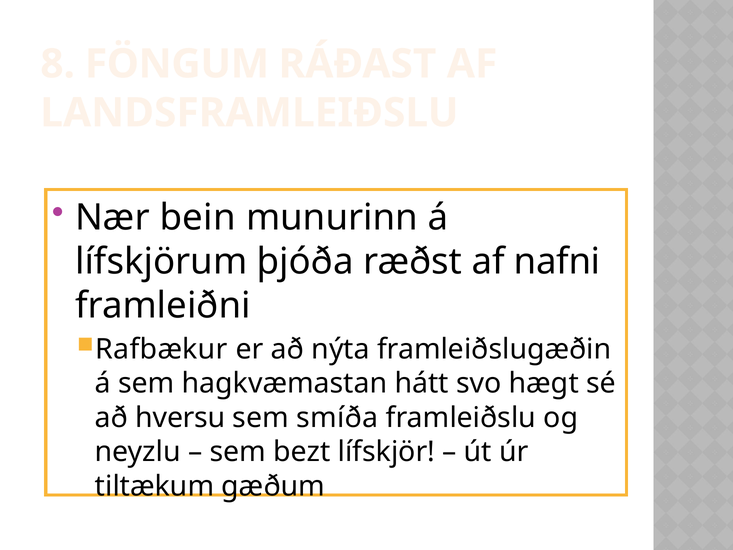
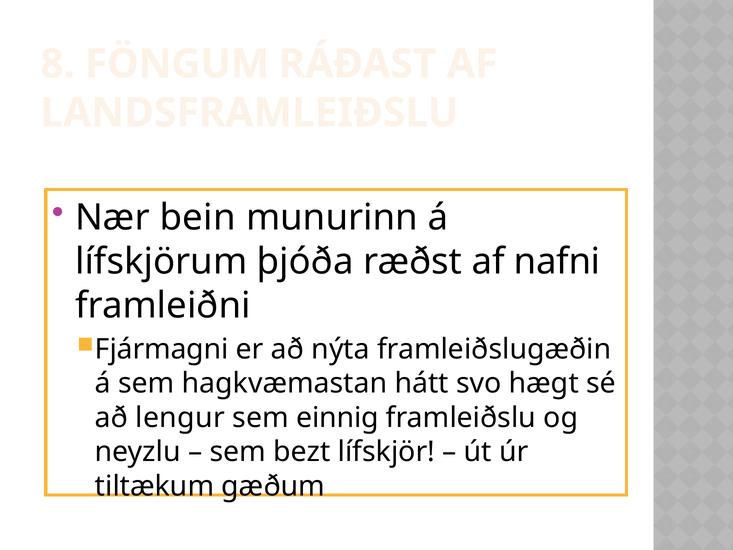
Rafbækur: Rafbækur -> Fjármagni
hversu: hversu -> lengur
smíða: smíða -> einnig
